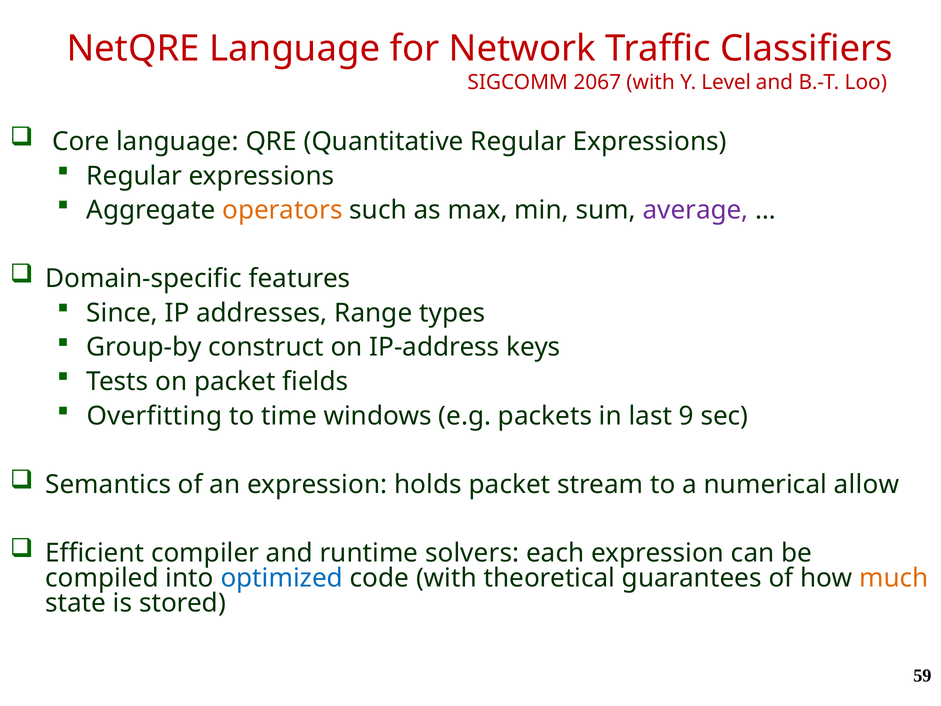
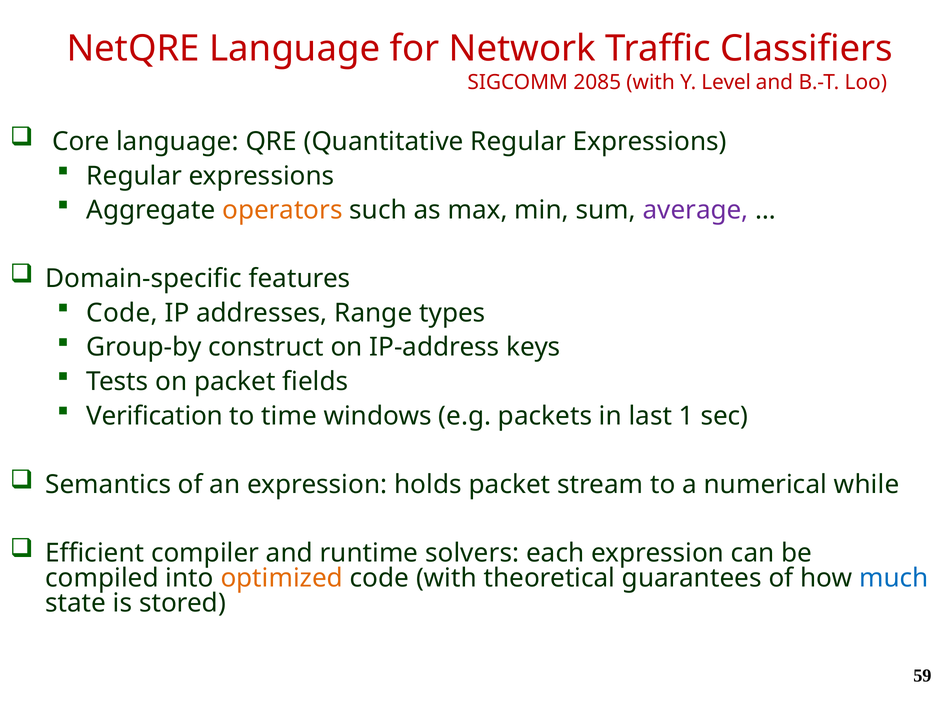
2067: 2067 -> 2085
Since at (122, 313): Since -> Code
Overfitting: Overfitting -> Verification
9: 9 -> 1
allow: allow -> while
optimized colour: blue -> orange
much colour: orange -> blue
